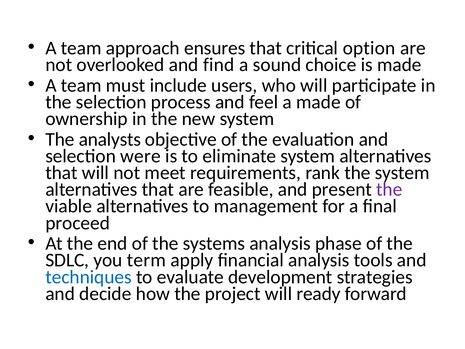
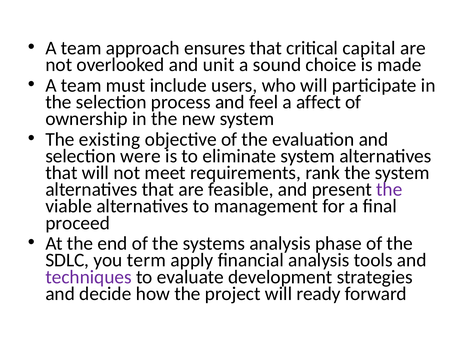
option: option -> capital
find: find -> unit
a made: made -> affect
analysts: analysts -> existing
techniques colour: blue -> purple
